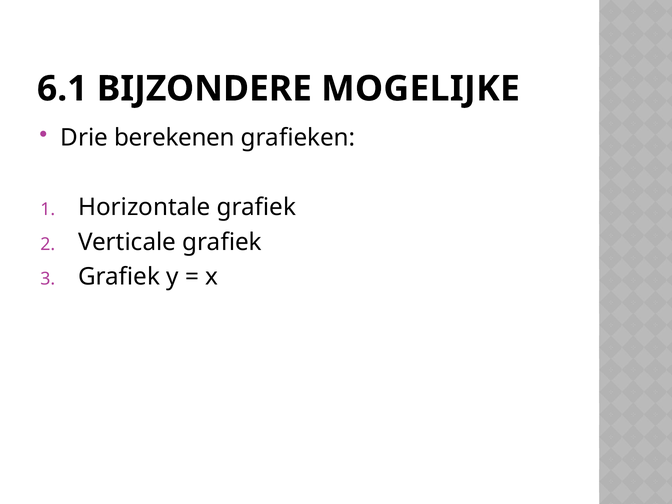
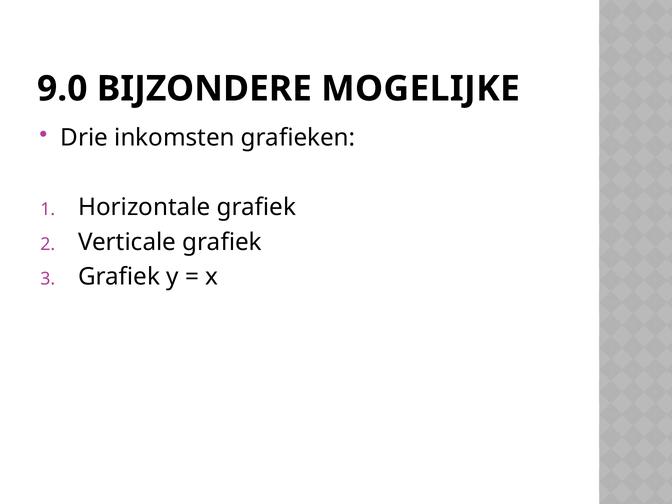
6.1: 6.1 -> 9.0
berekenen: berekenen -> inkomsten
